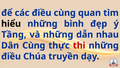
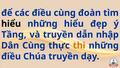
quan: quan -> đoàn
những bình: bình -> hiểu
và những: những -> truyền
nhau: nhau -> nhập
thi colour: red -> orange
